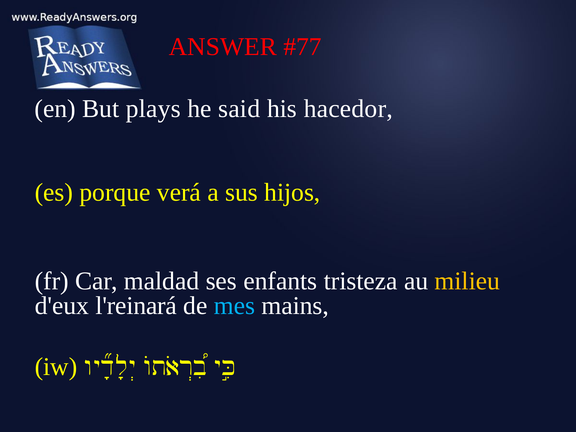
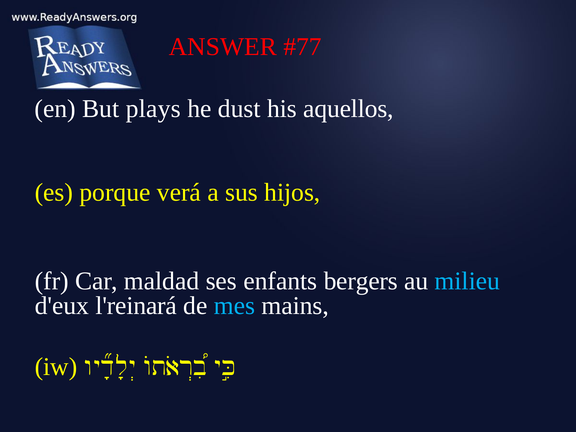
said: said -> dust
hacedor: hacedor -> aquellos
tristeza: tristeza -> bergers
milieu colour: yellow -> light blue
